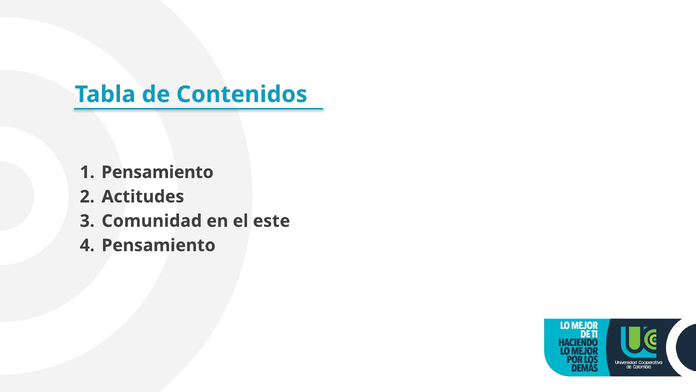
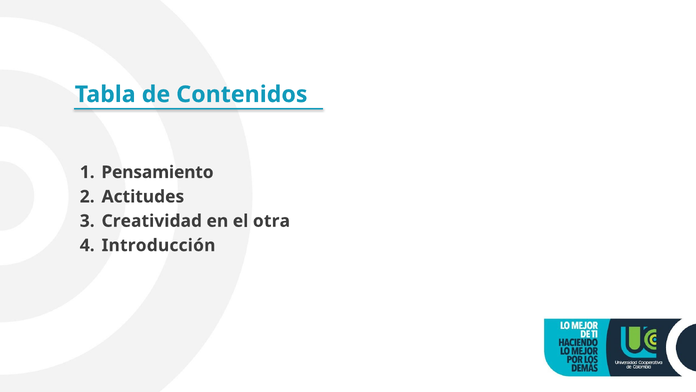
Comunidad: Comunidad -> Creatividad
este: este -> otra
Pensamiento at (159, 245): Pensamiento -> Introducción
